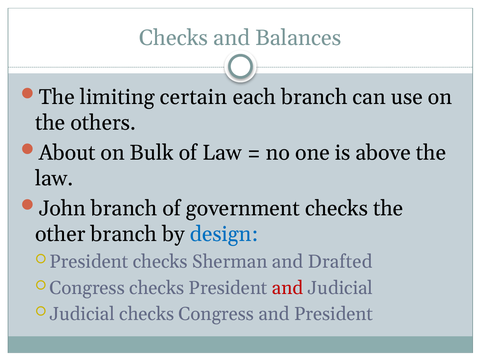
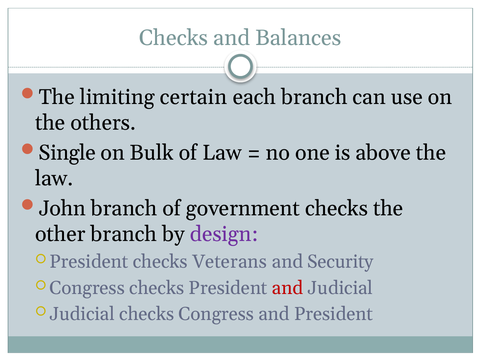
About: About -> Single
design colour: blue -> purple
Sherman: Sherman -> Veterans
Drafted: Drafted -> Security
